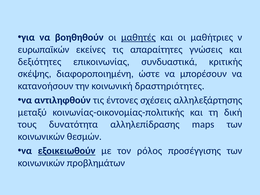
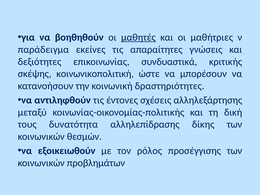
ευρωπαϊκών: ευρωπαϊκών -> παράδειγμα
διαφοροποιημένη: διαφοροποιημένη -> κοινωνικοπολιτική
maps: maps -> δίκης
εξοικειωθούν underline: present -> none
